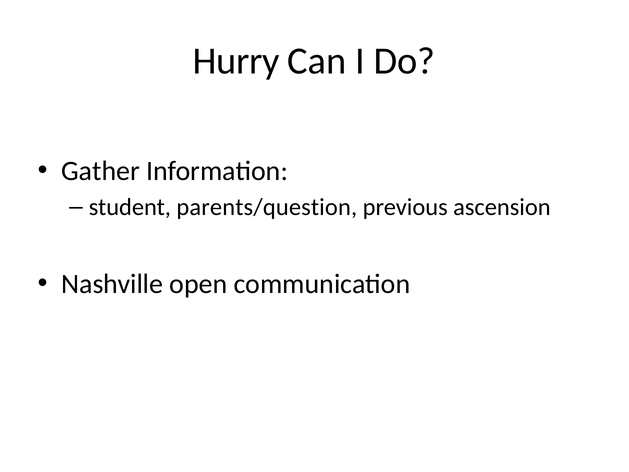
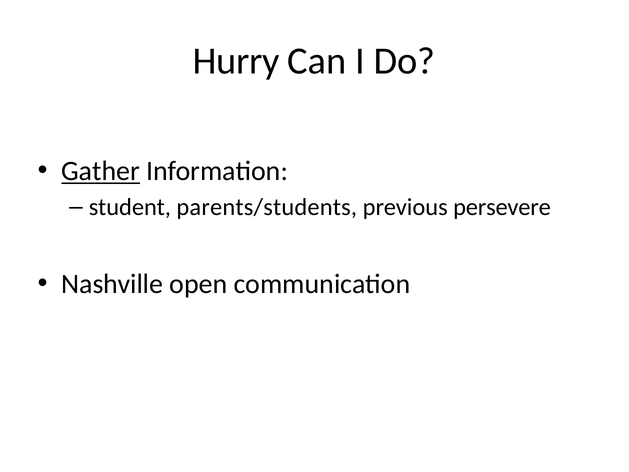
Gather underline: none -> present
parents/question: parents/question -> parents/students
ascension: ascension -> persevere
